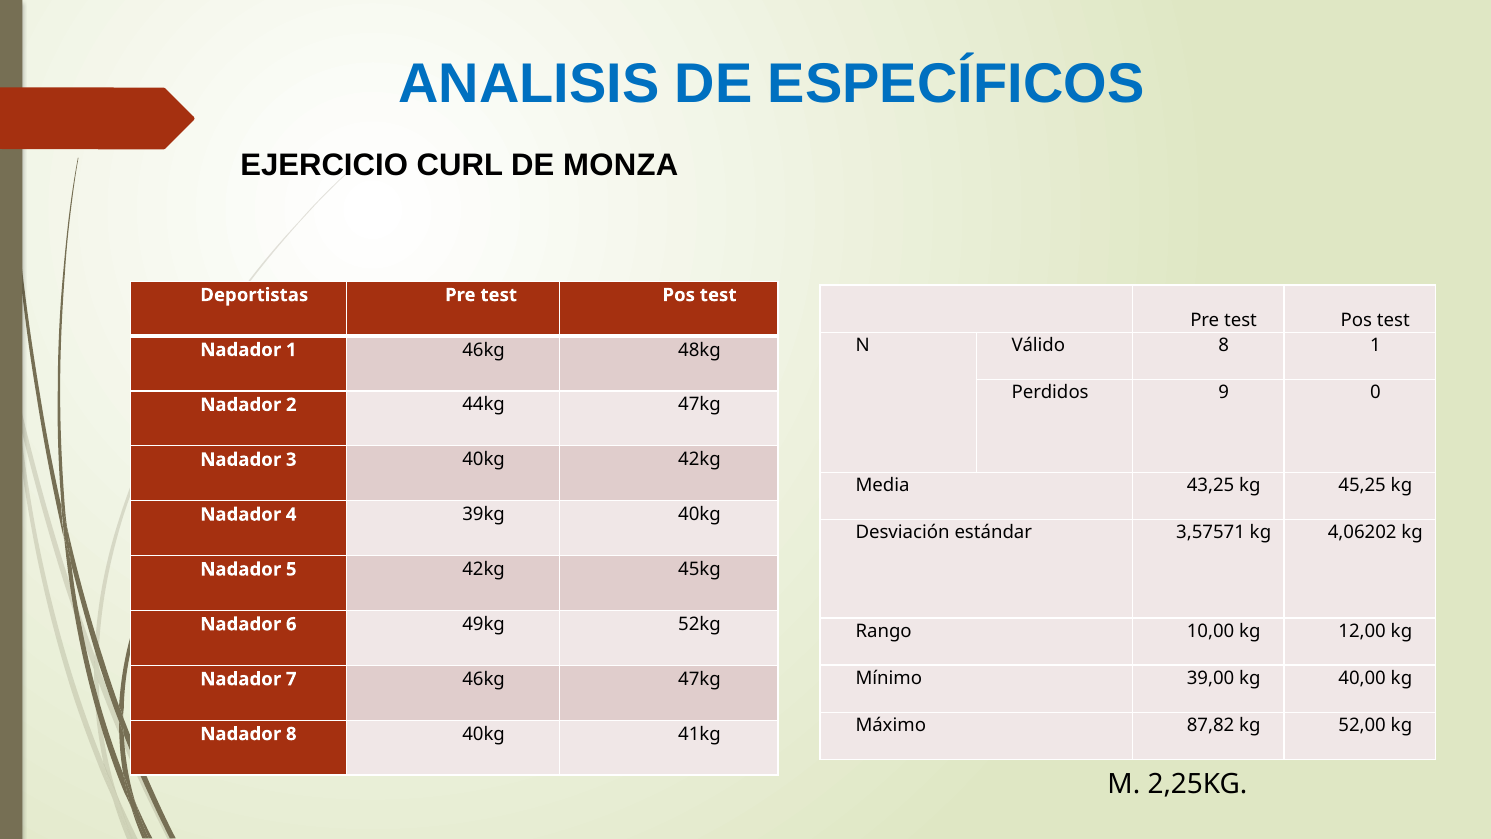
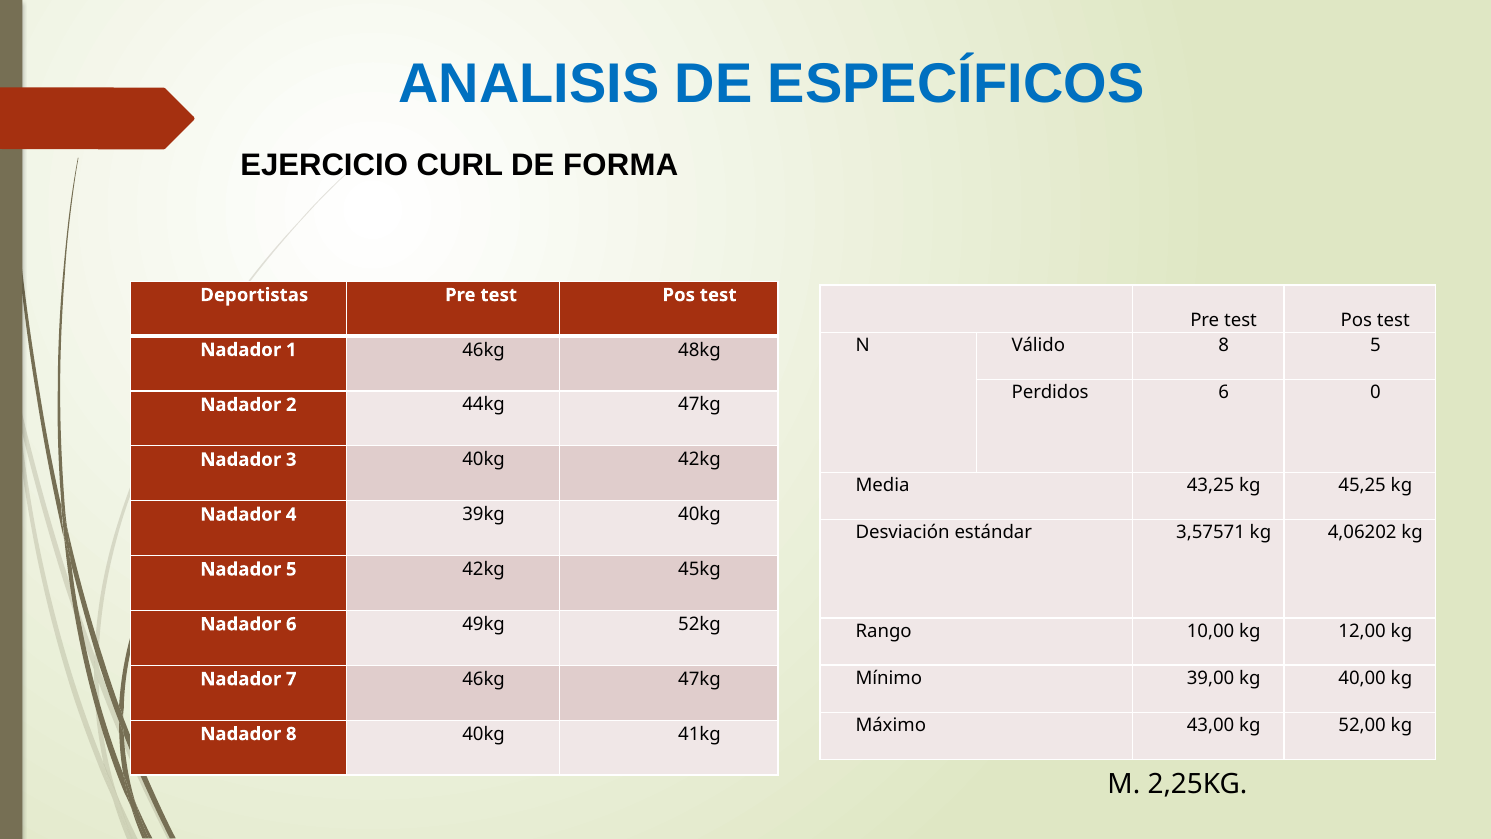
MONZA: MONZA -> FORMA
8 1: 1 -> 5
Perdidos 9: 9 -> 6
87,82: 87,82 -> 43,00
